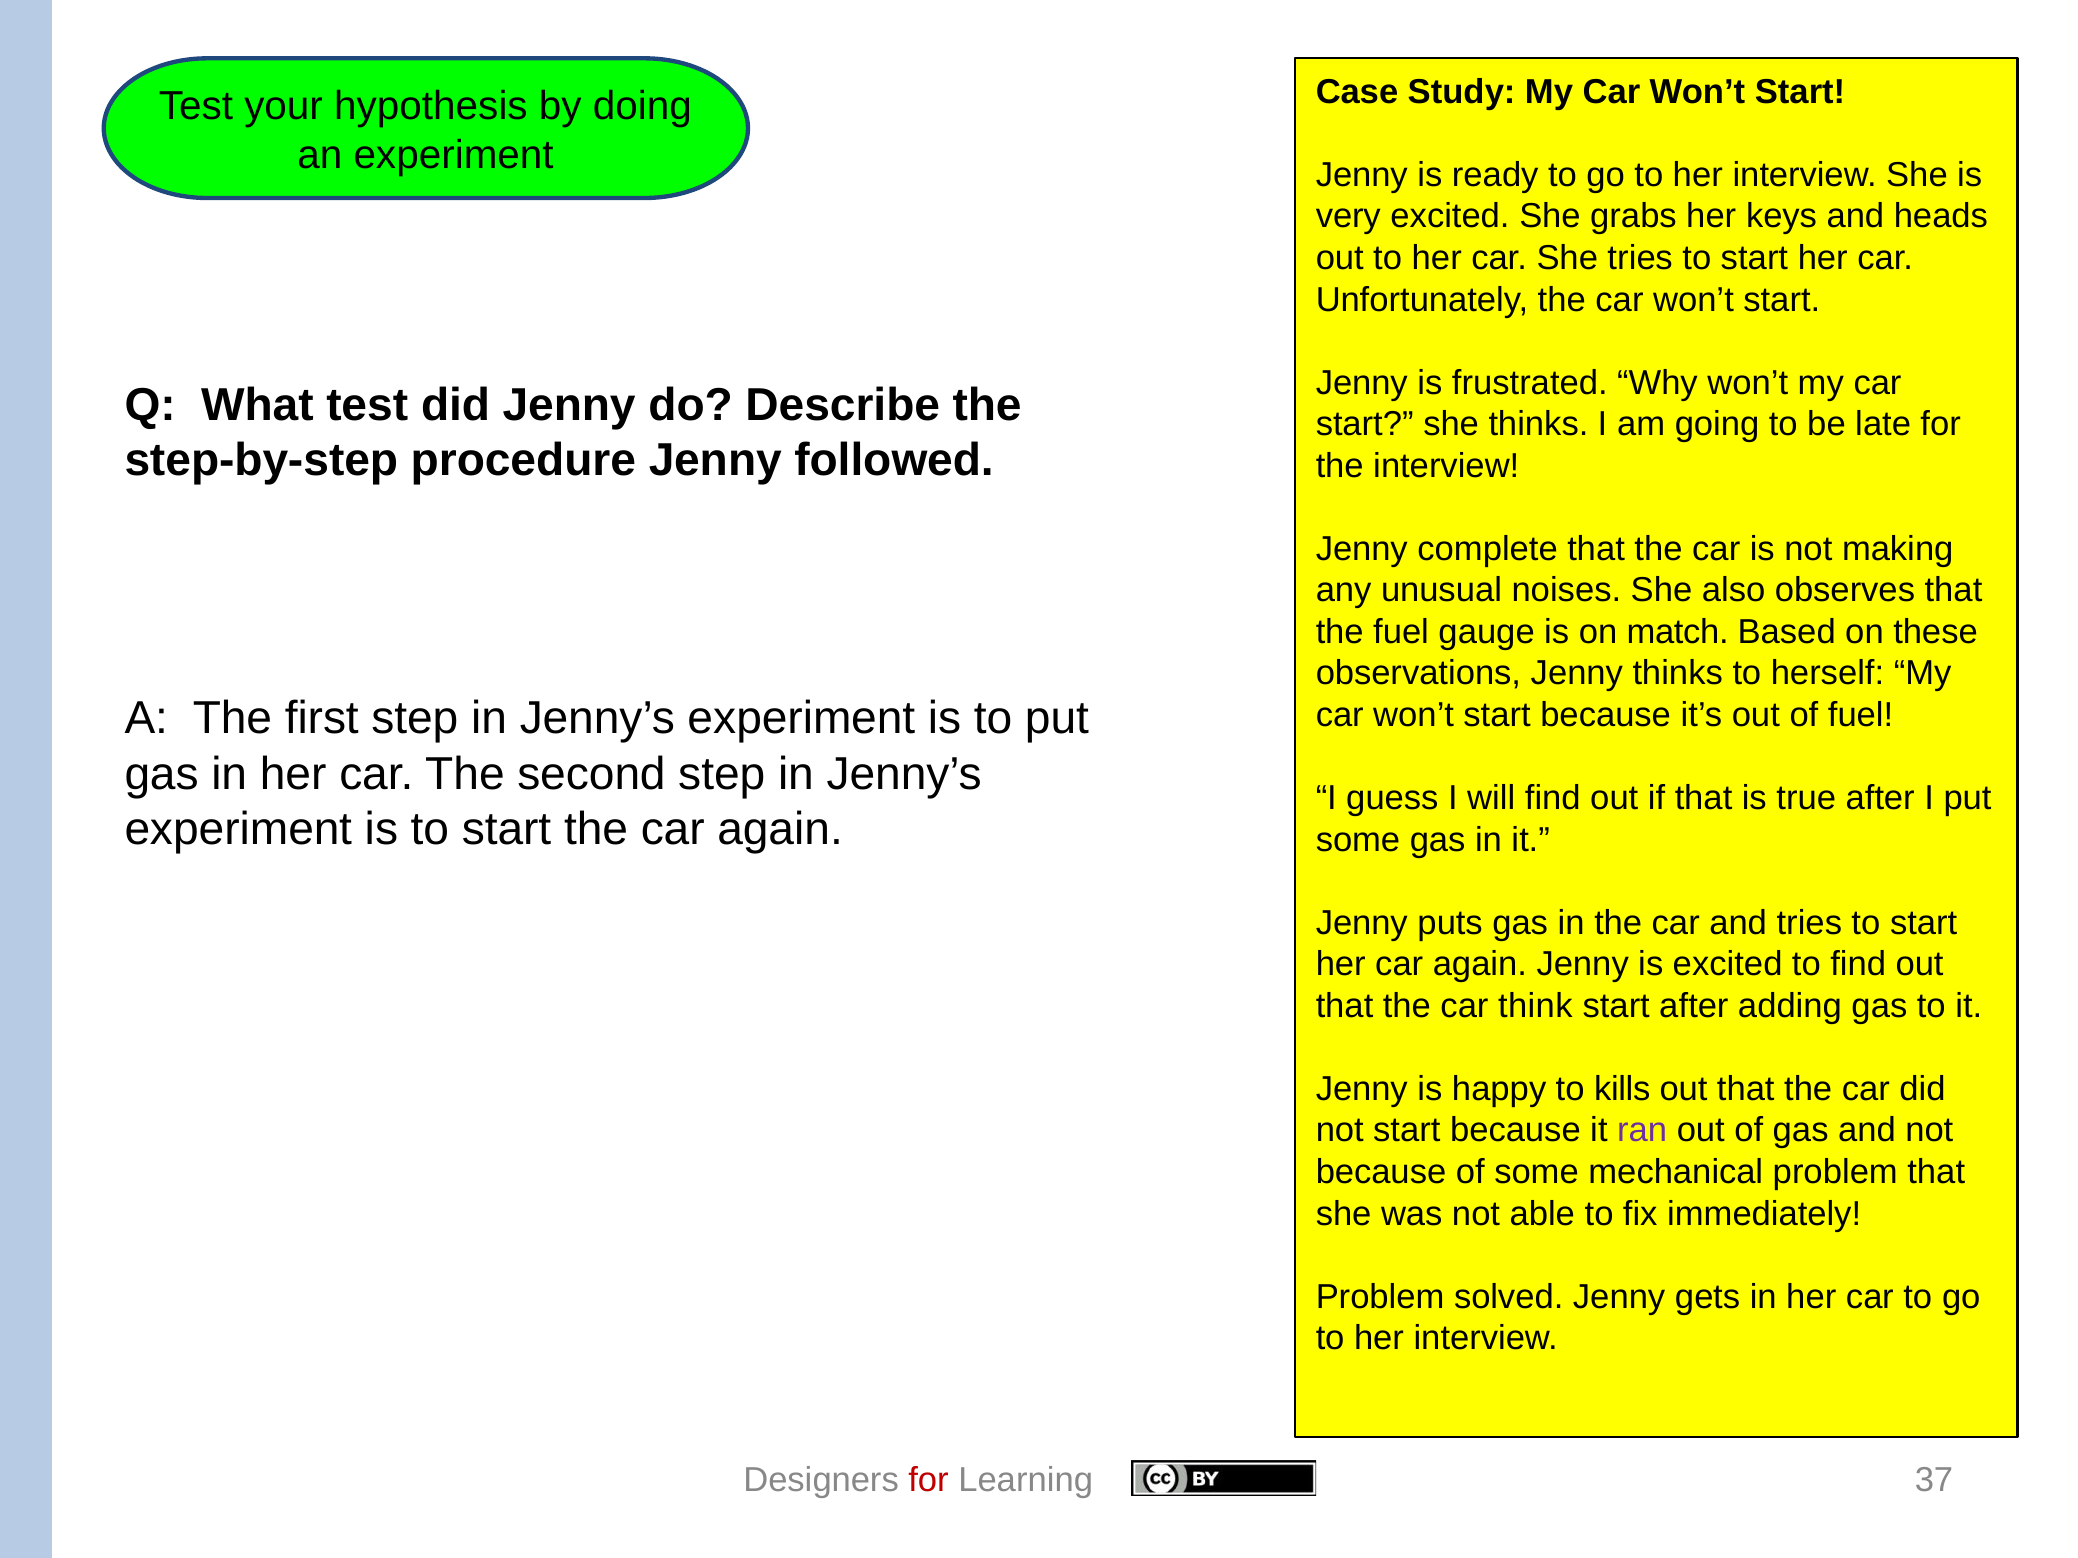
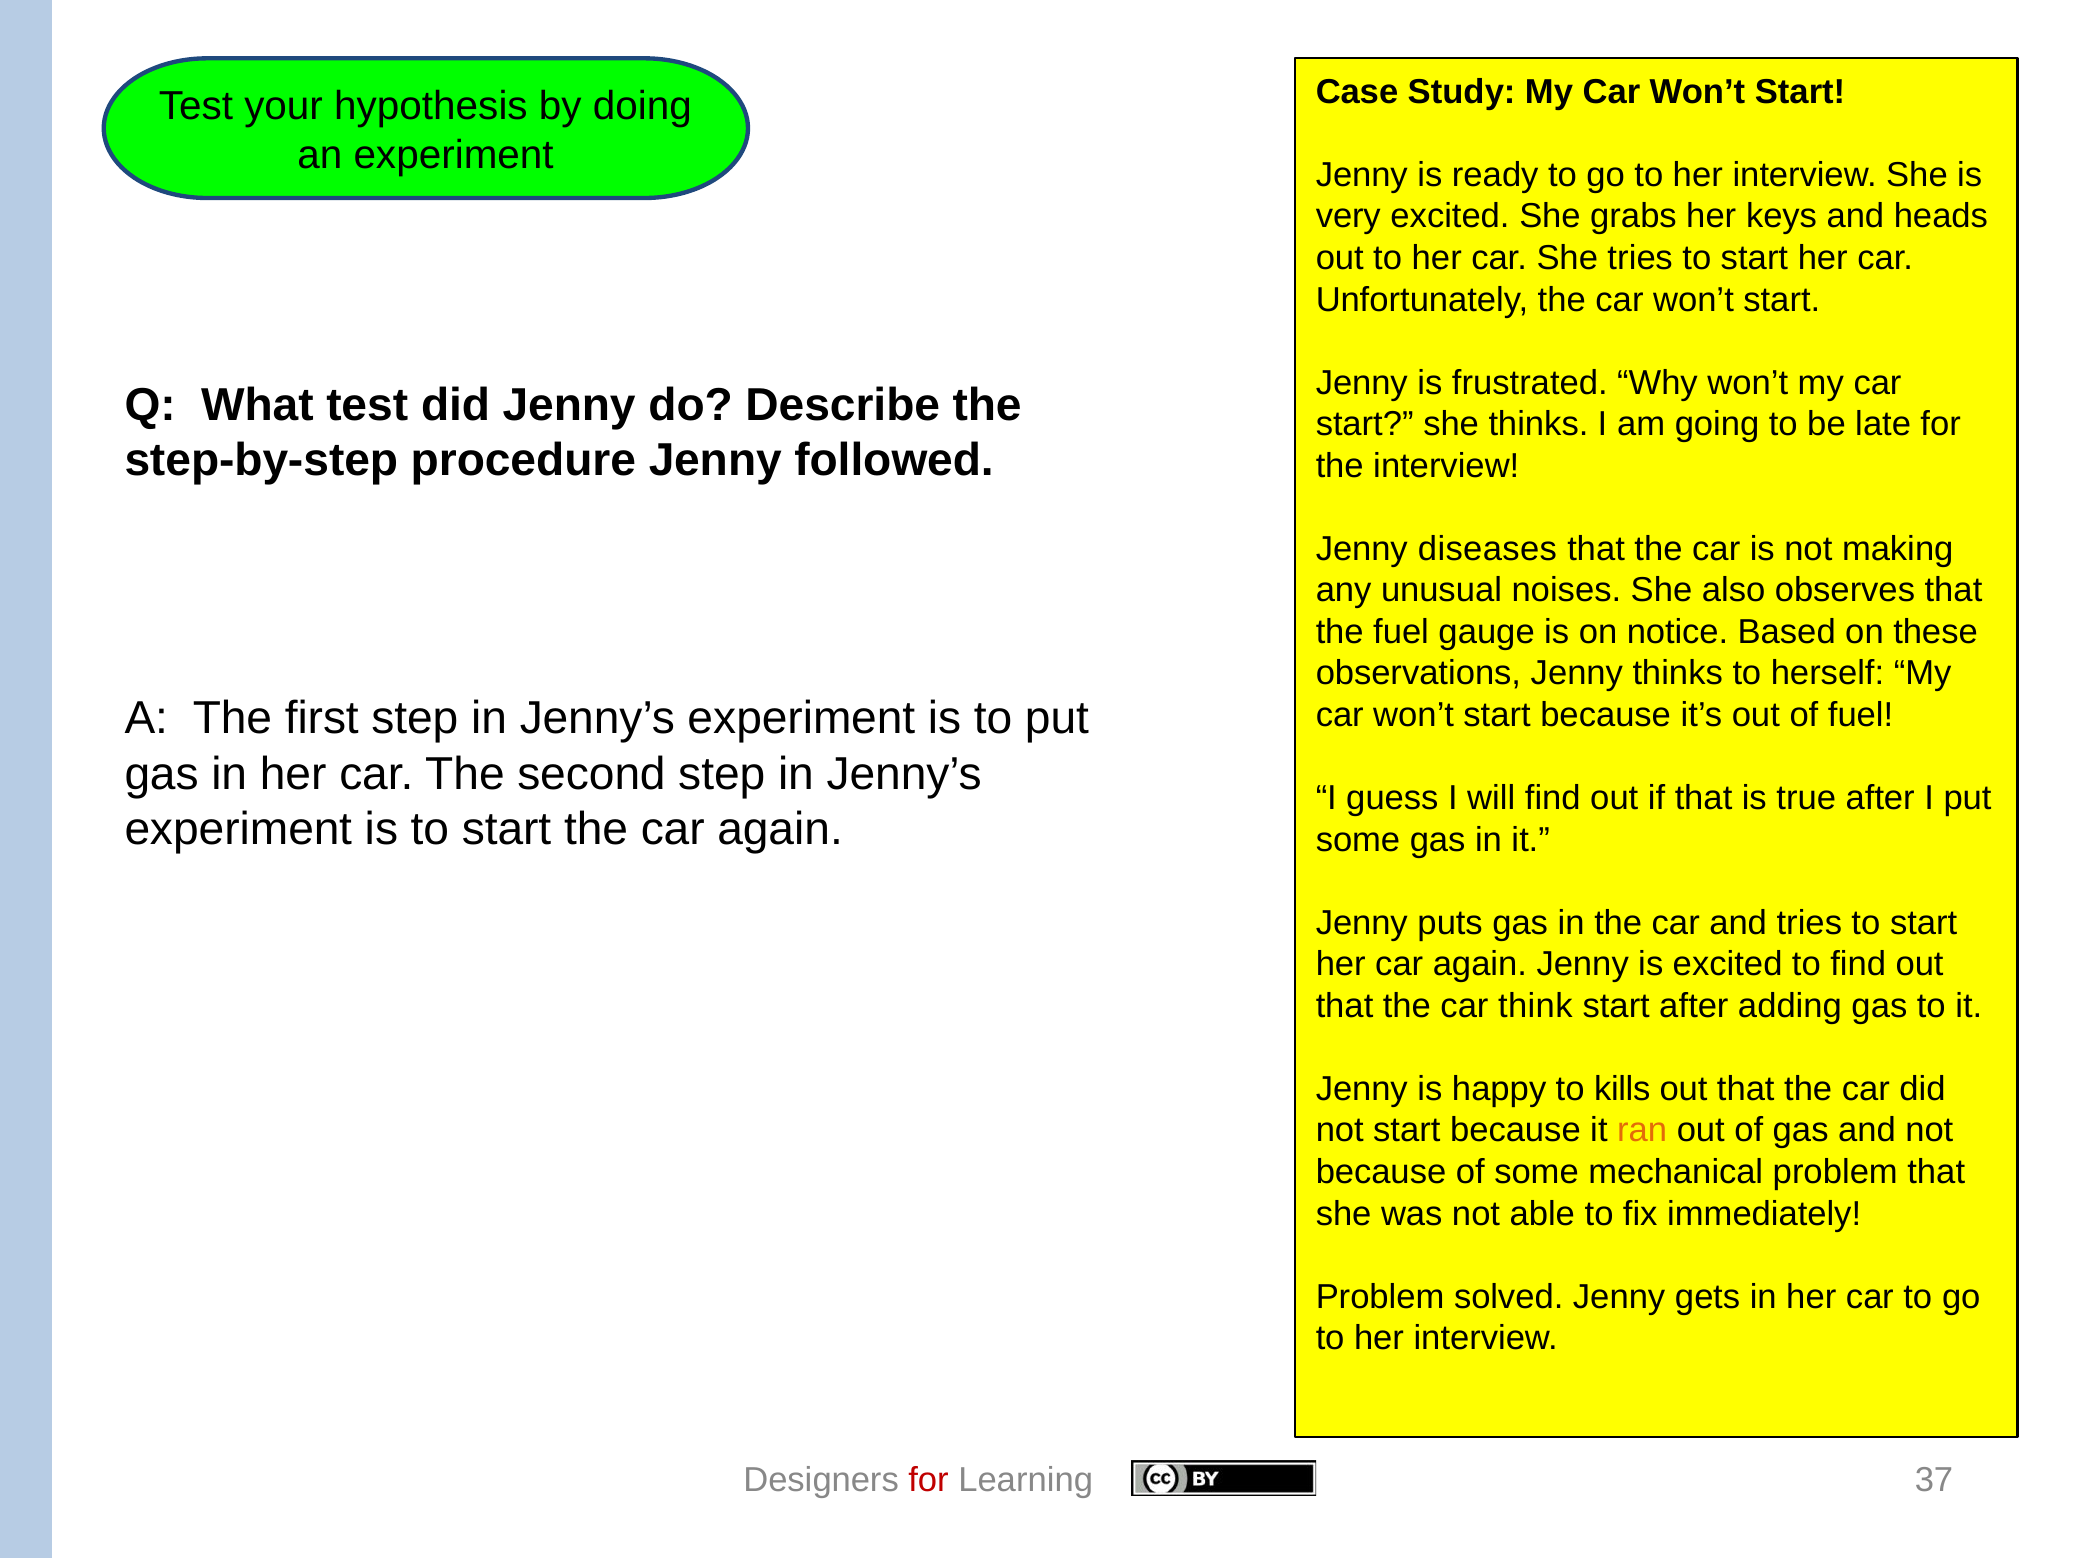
complete: complete -> diseases
match: match -> notice
ran colour: purple -> orange
